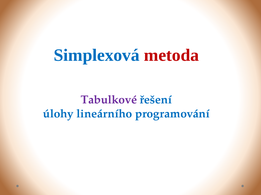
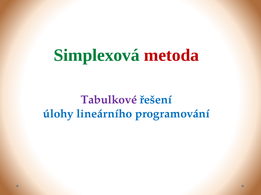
Simplexová colour: blue -> green
